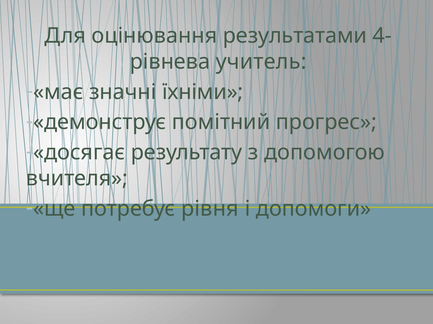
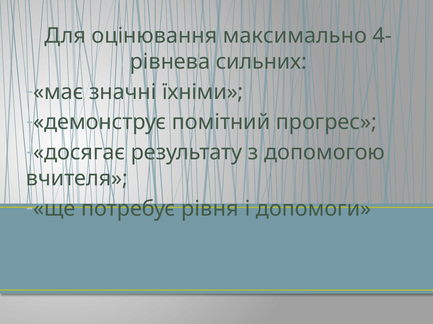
результатами: результатами -> максимально
учитель: учитель -> сильних
